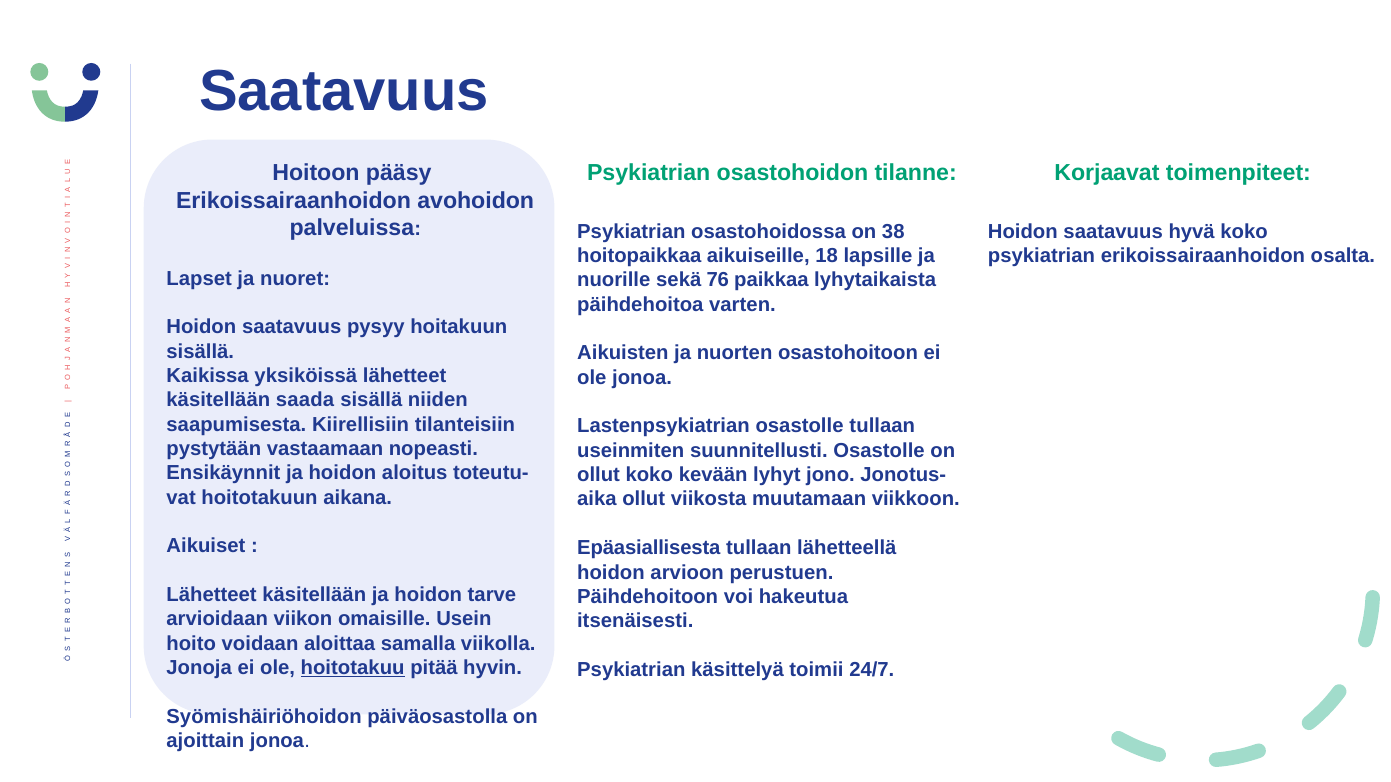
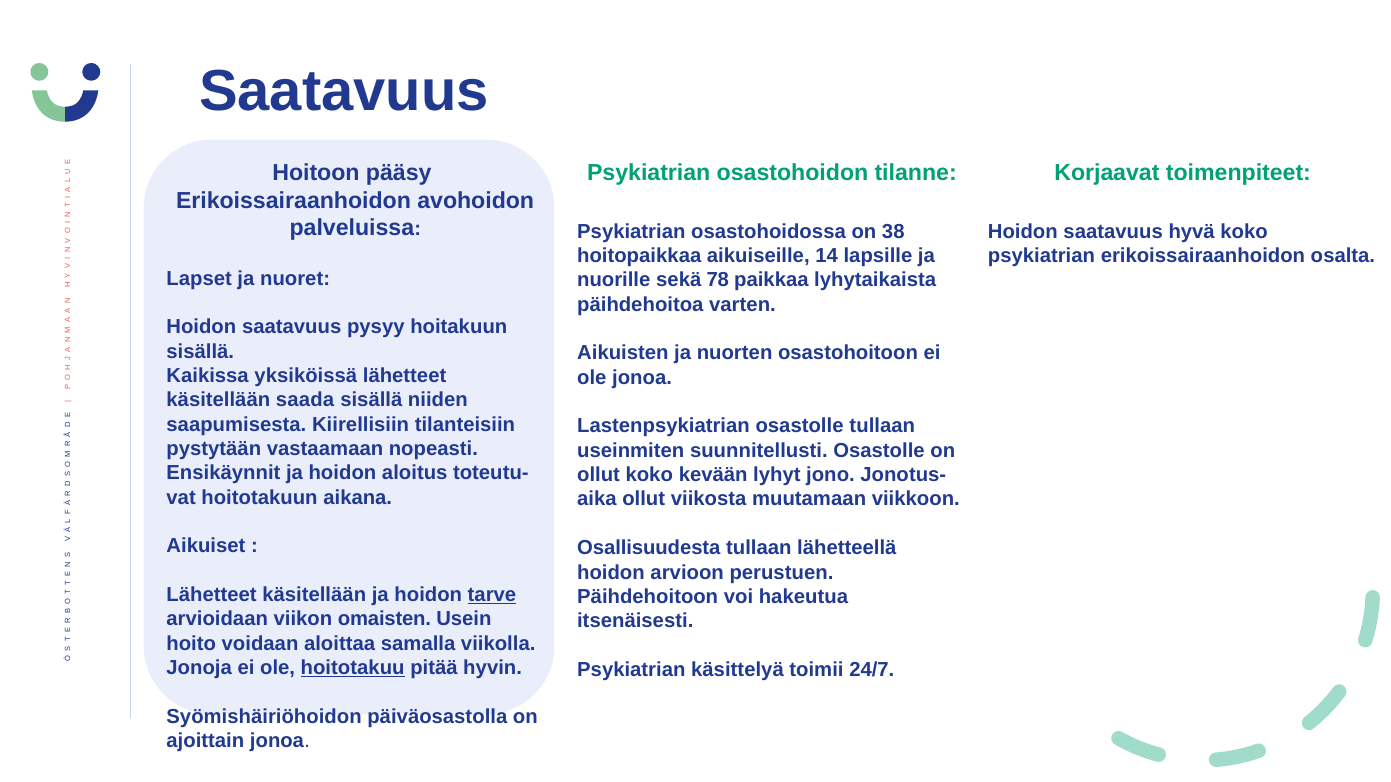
18: 18 -> 14
76: 76 -> 78
Epäasiallisesta: Epäasiallisesta -> Osallisuudesta
tarve underline: none -> present
omaisille: omaisille -> omaisten
